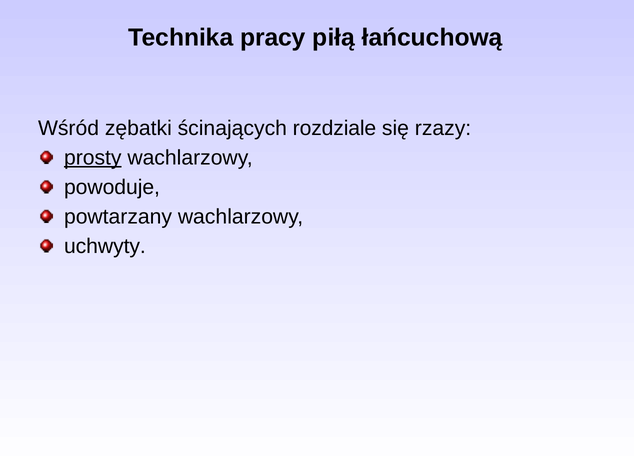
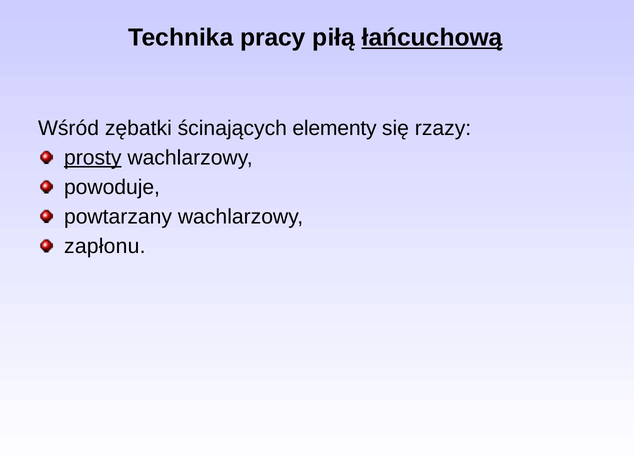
łańcuchową underline: none -> present
rozdziale: rozdziale -> elementy
uchwyty: uchwyty -> zapłonu
